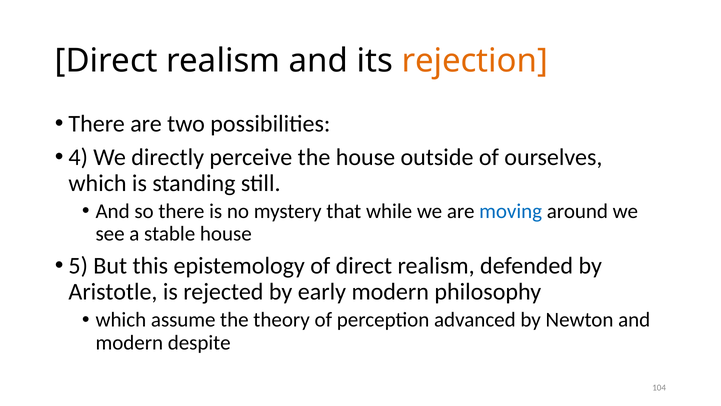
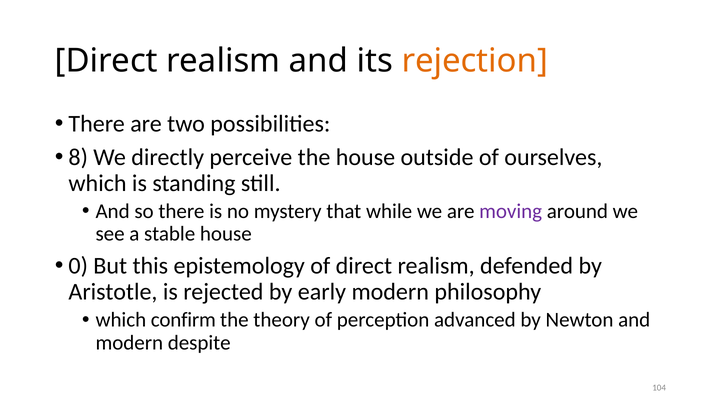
4: 4 -> 8
moving colour: blue -> purple
5: 5 -> 0
assume: assume -> confirm
